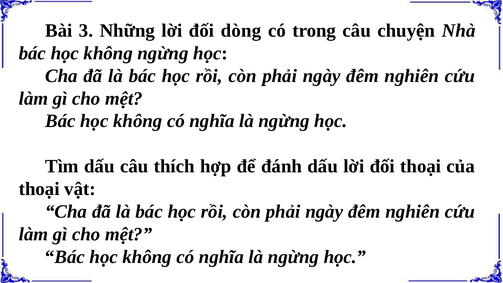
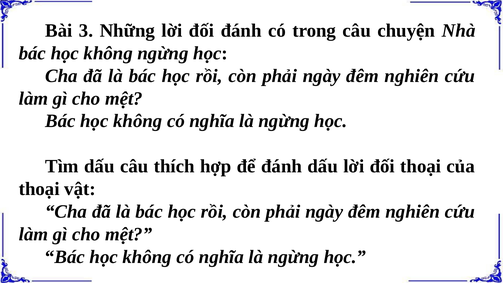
đối dòng: dòng -> đánh
